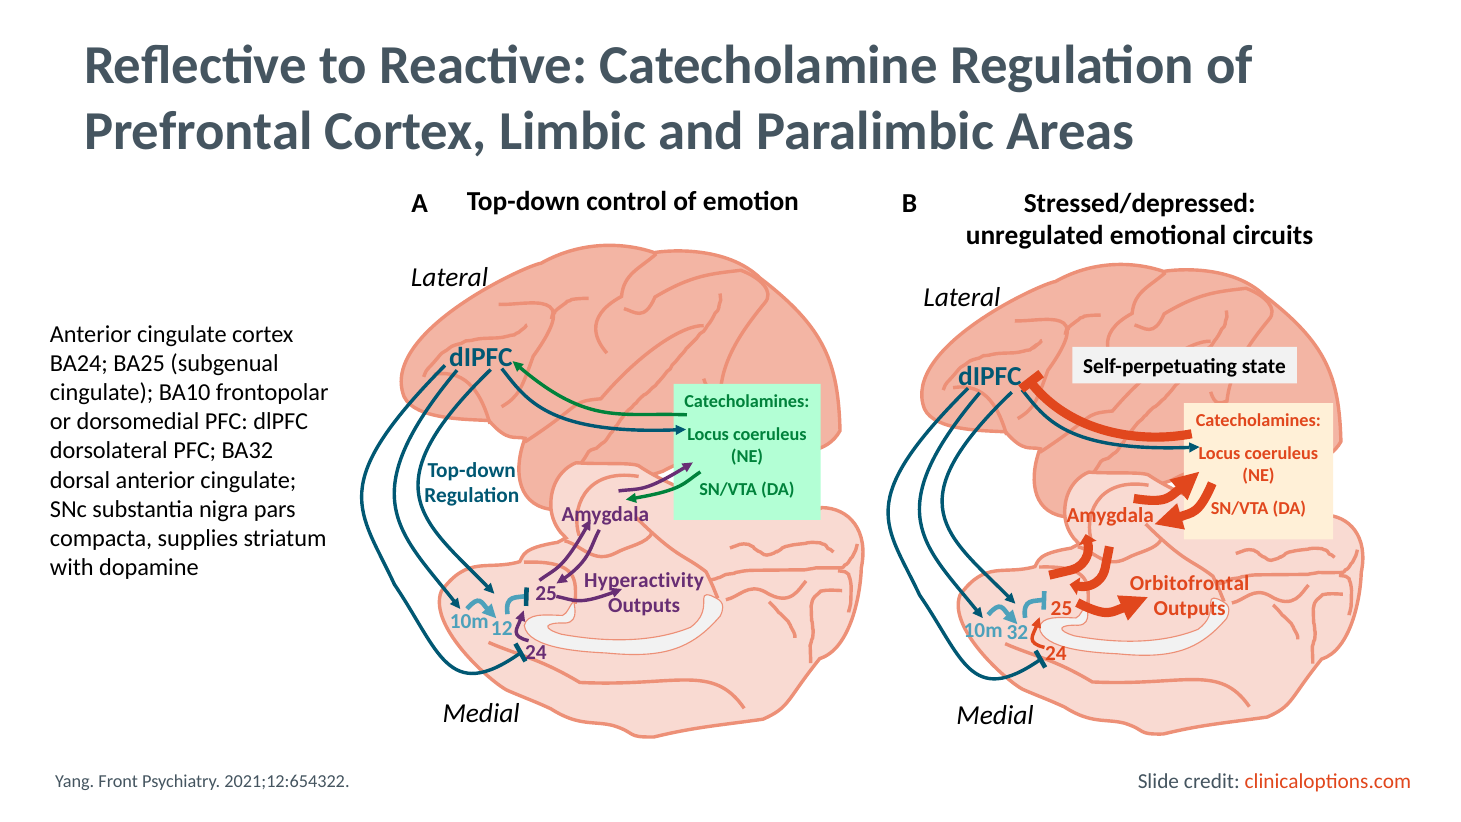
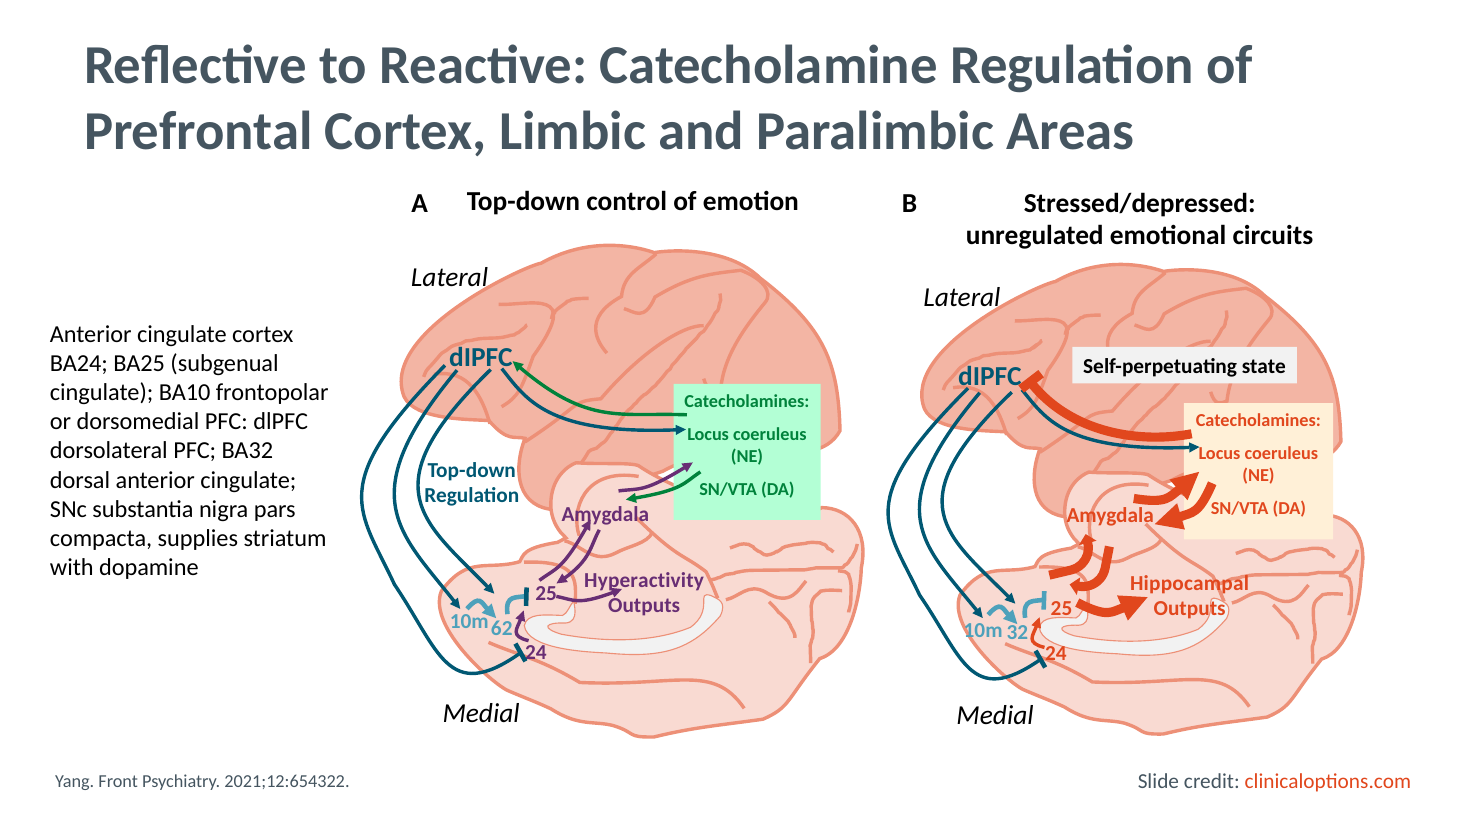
Orbitofrontal: Orbitofrontal -> Hippocampal
12: 12 -> 62
